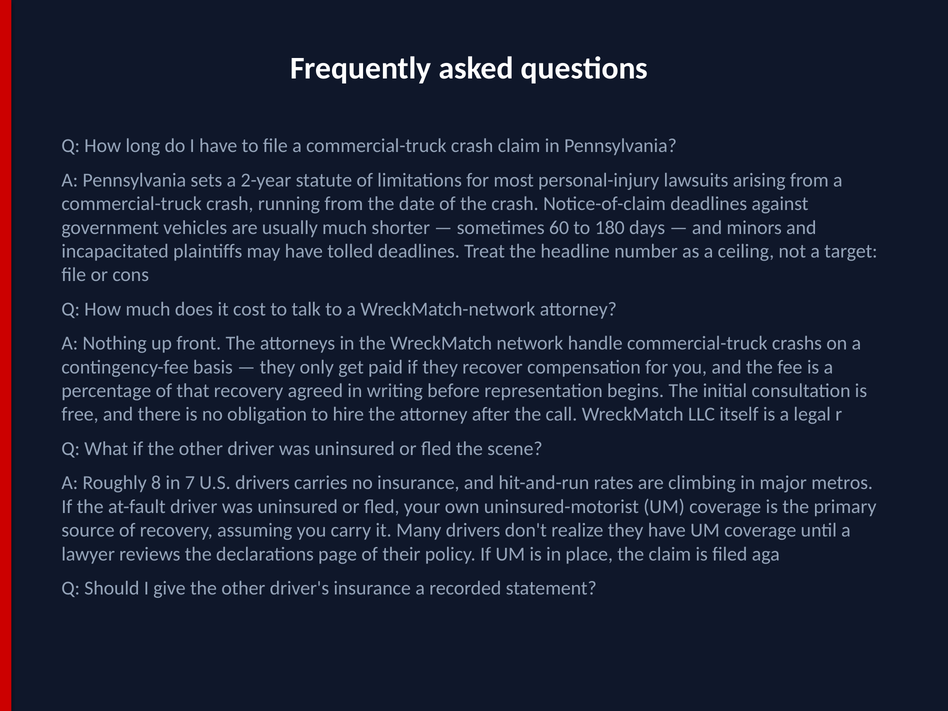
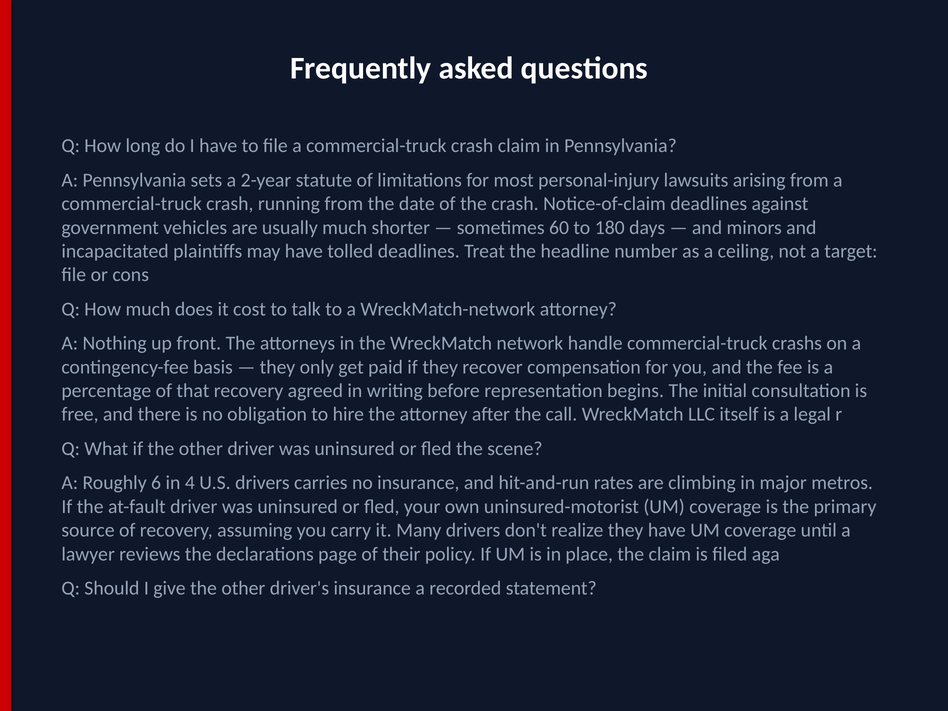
8: 8 -> 6
7: 7 -> 4
